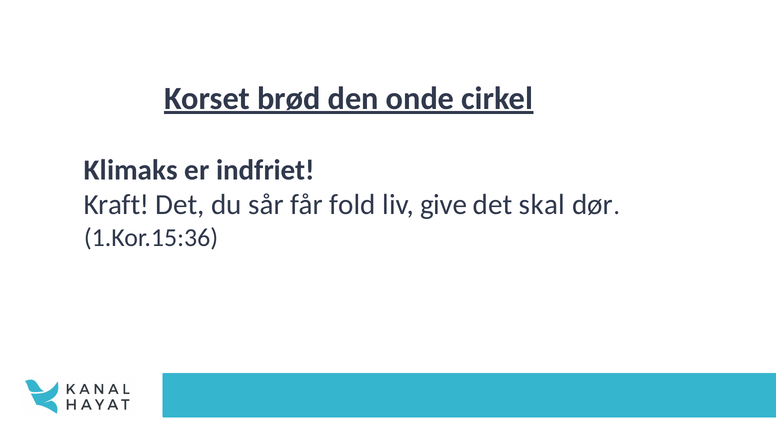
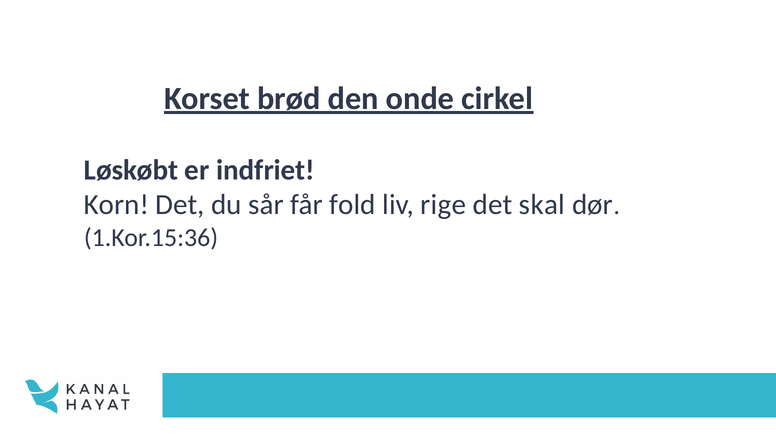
Klimaks: Klimaks -> Løskøbt
Kraft: Kraft -> Korn
give: give -> rige
